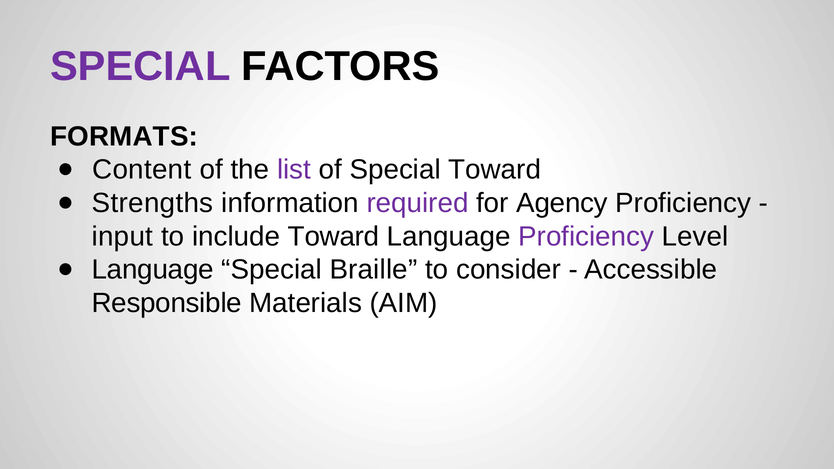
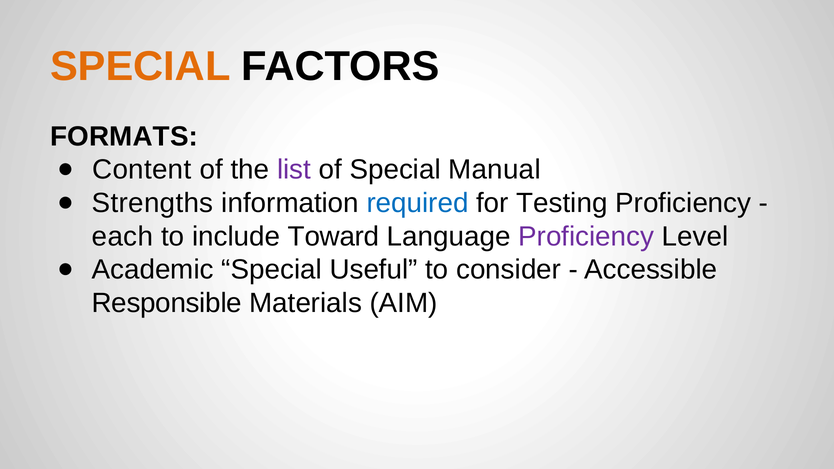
SPECIAL at (140, 67) colour: purple -> orange
Special Toward: Toward -> Manual
required colour: purple -> blue
Agency: Agency -> Testing
input: input -> each
Language at (153, 270): Language -> Academic
Braille: Braille -> Useful
